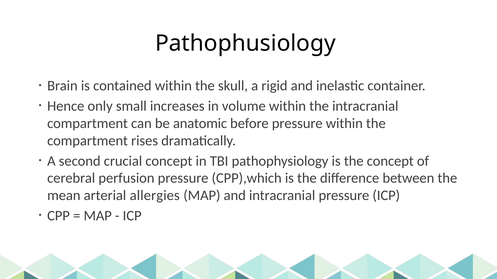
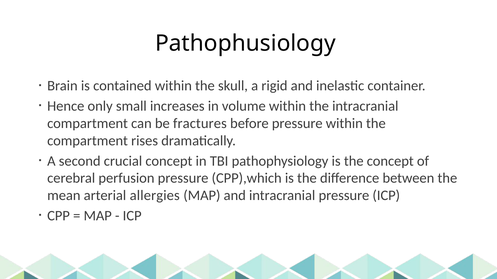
anatomic: anatomic -> fractures
